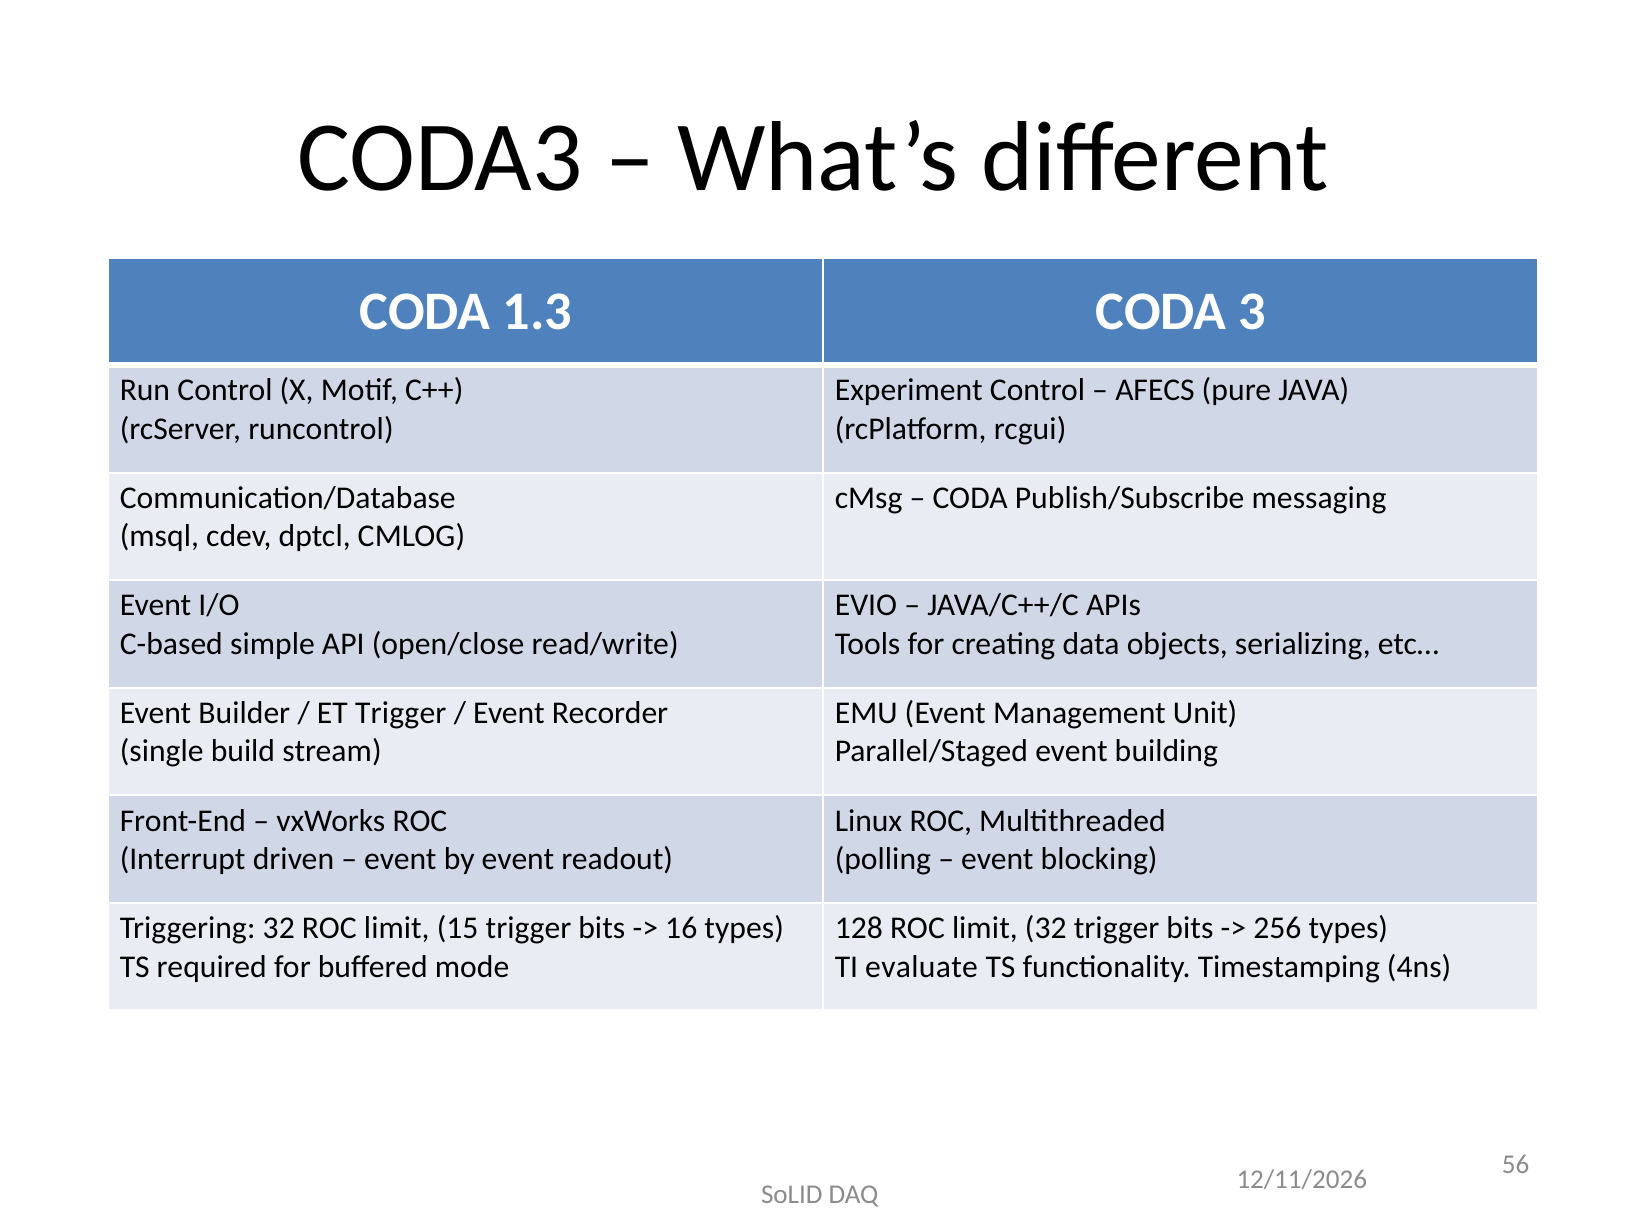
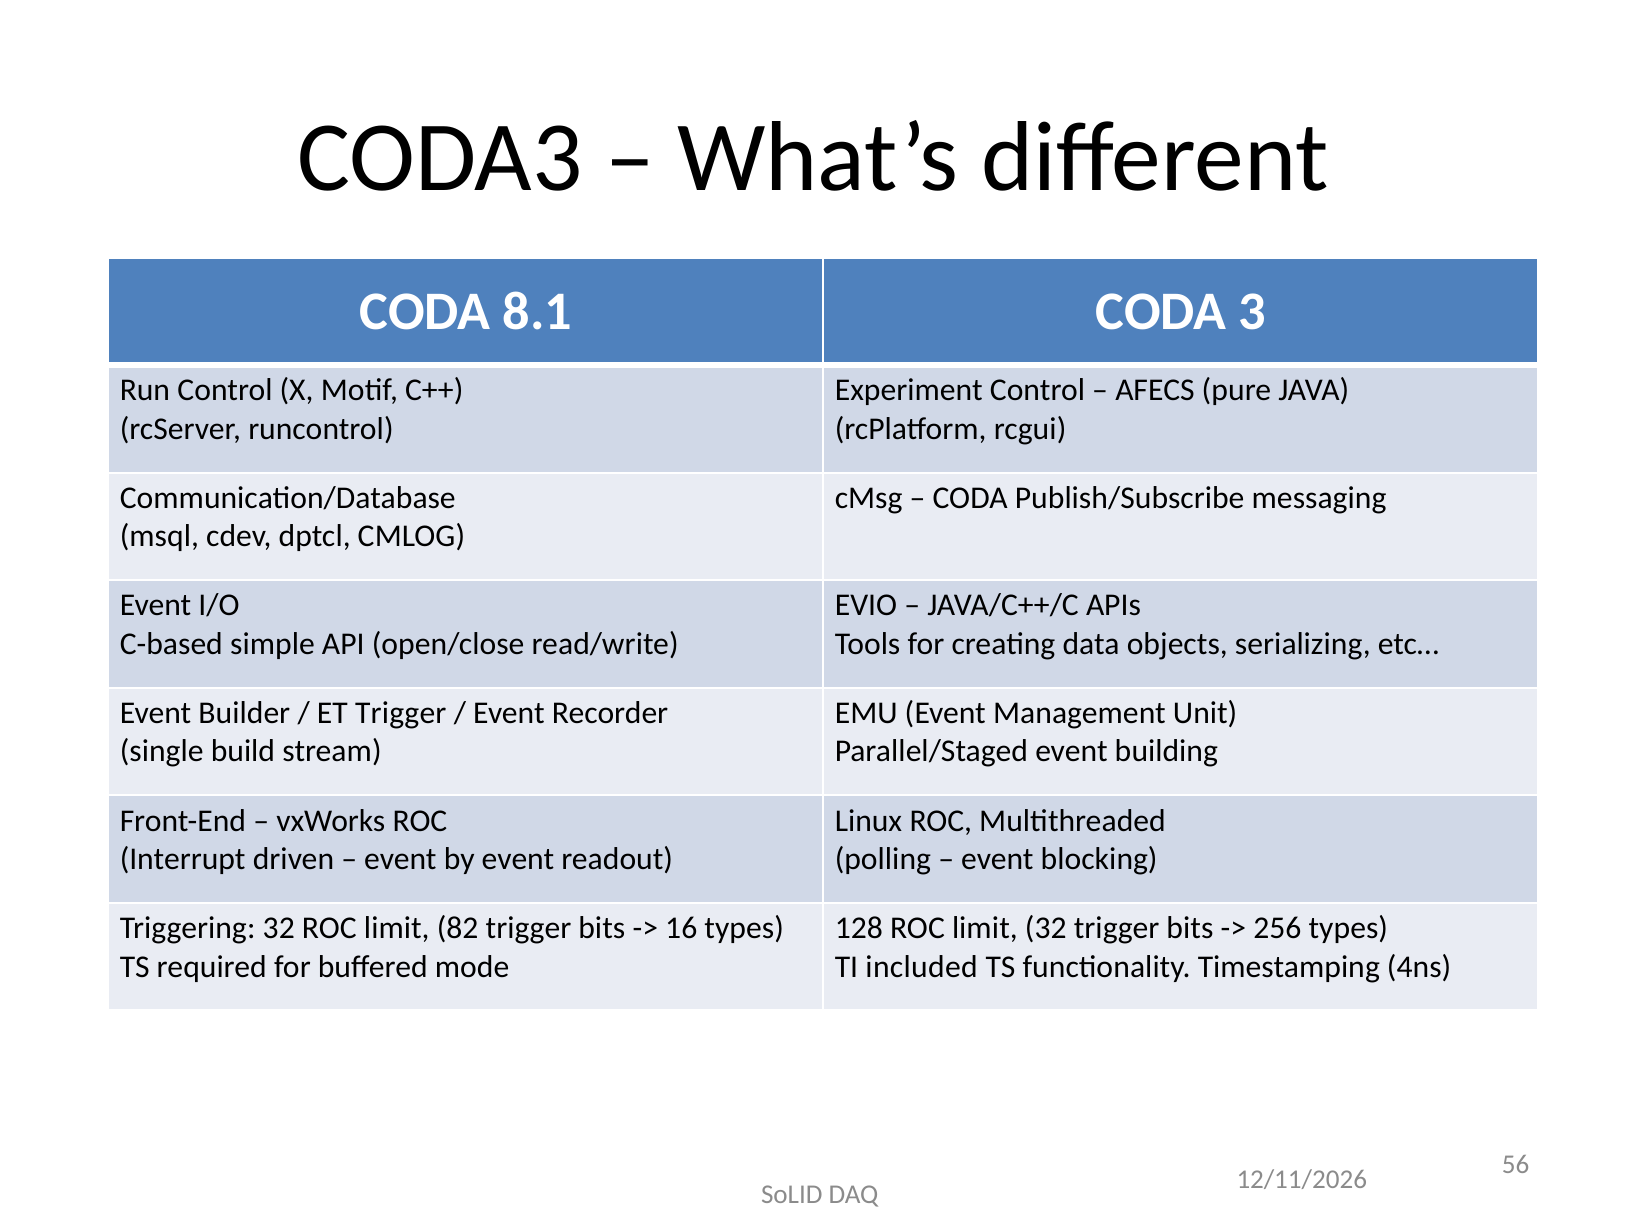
1.3: 1.3 -> 8.1
15: 15 -> 82
evaluate: evaluate -> included
